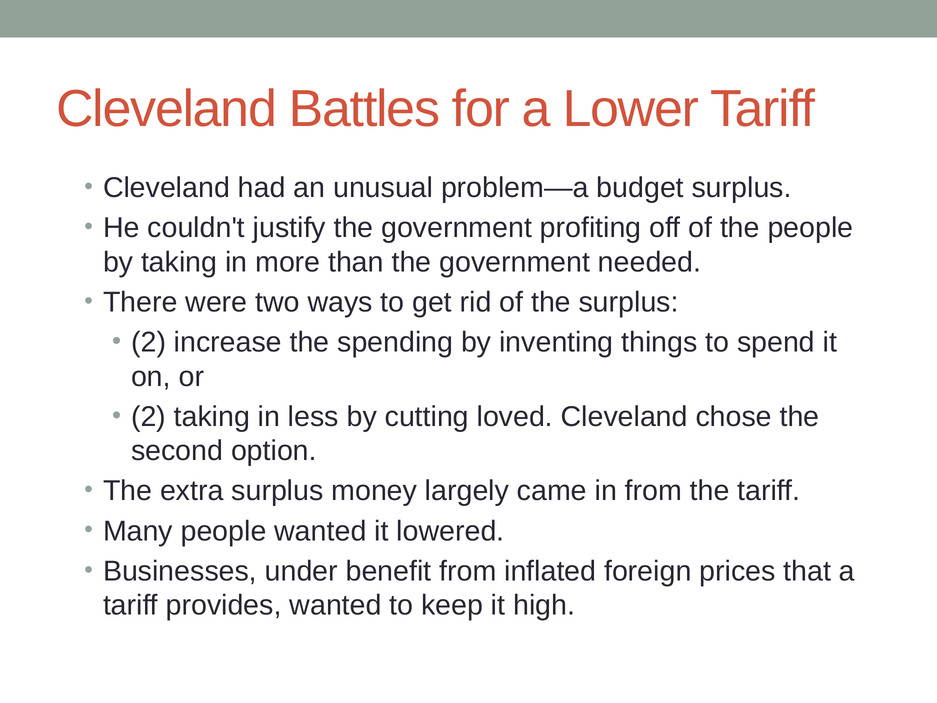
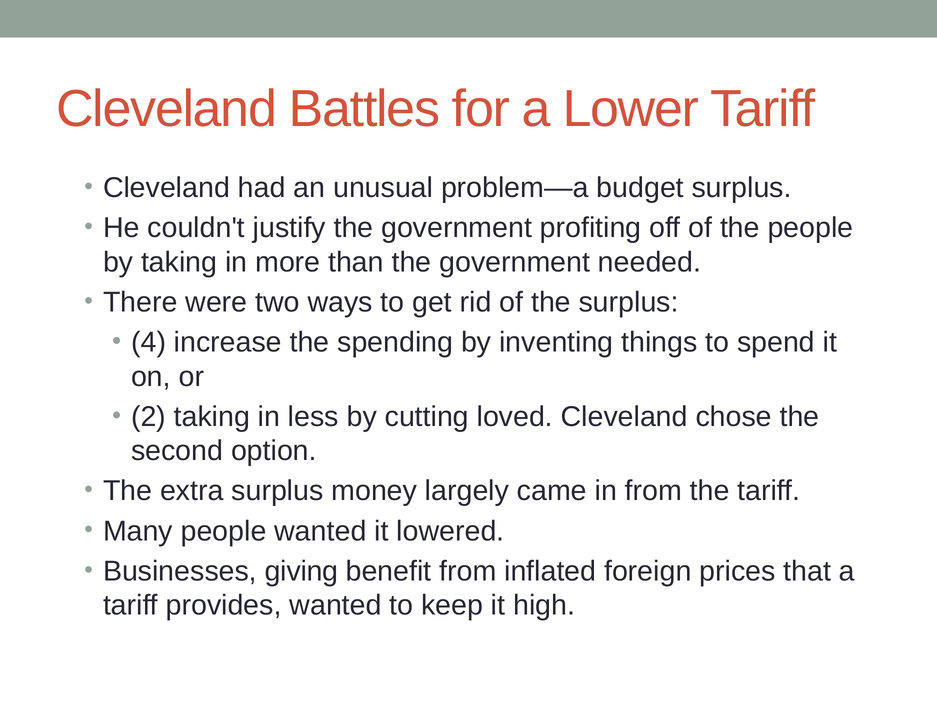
2 at (149, 342): 2 -> 4
under: under -> giving
